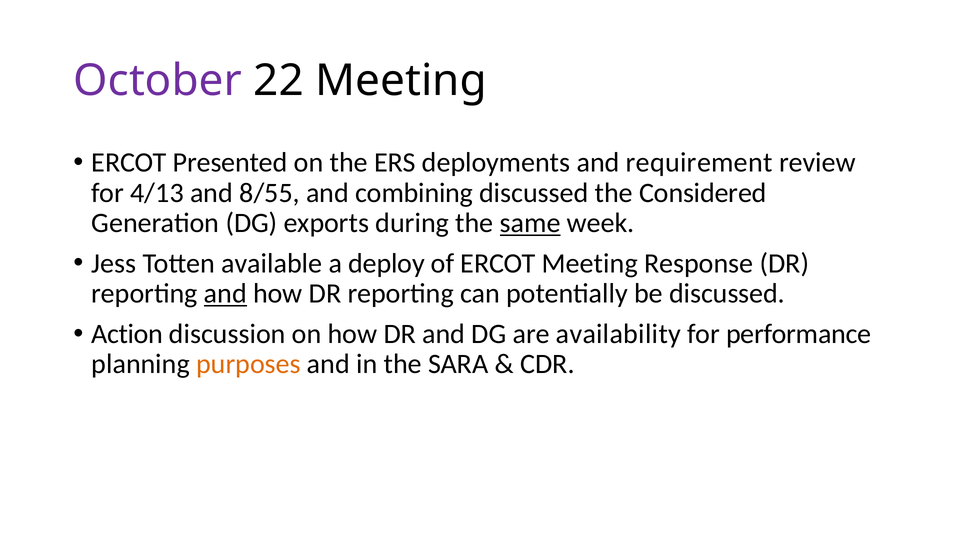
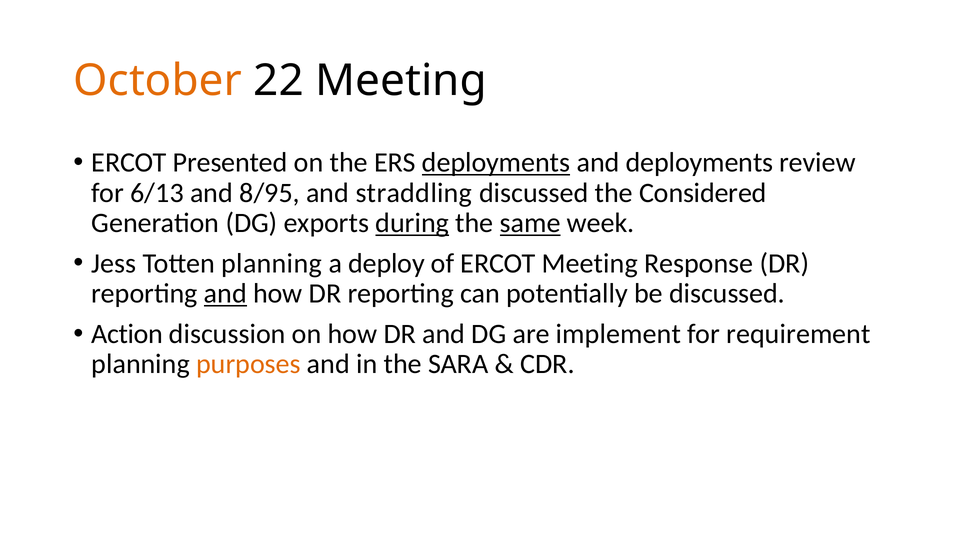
October colour: purple -> orange
deployments at (496, 163) underline: none -> present
and requirement: requirement -> deployments
4/13: 4/13 -> 6/13
8/55: 8/55 -> 8/95
combining: combining -> straddling
during underline: none -> present
Totten available: available -> planning
availability: availability -> implement
performance: performance -> requirement
